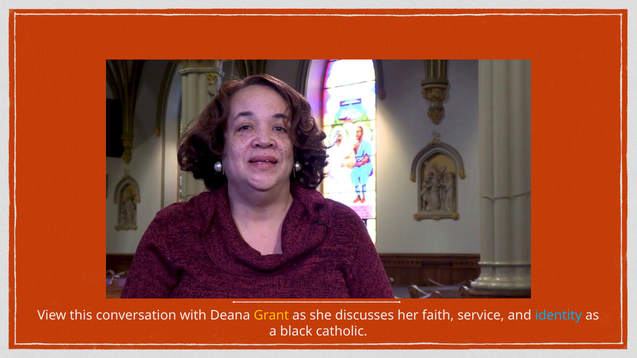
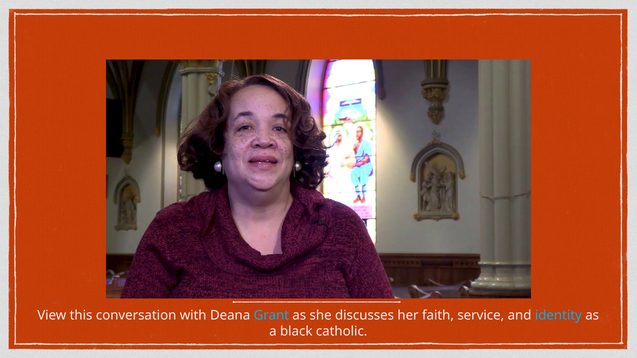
Grant colour: yellow -> light blue
